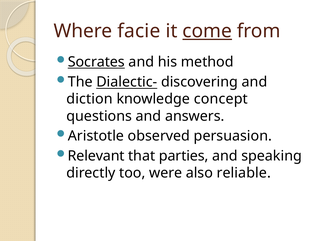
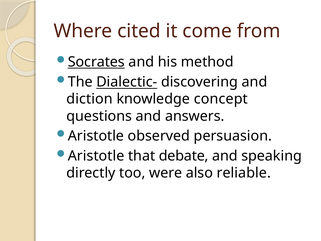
facie: facie -> cited
come underline: present -> none
Relevant at (96, 156): Relevant -> Aristotle
parties: parties -> debate
